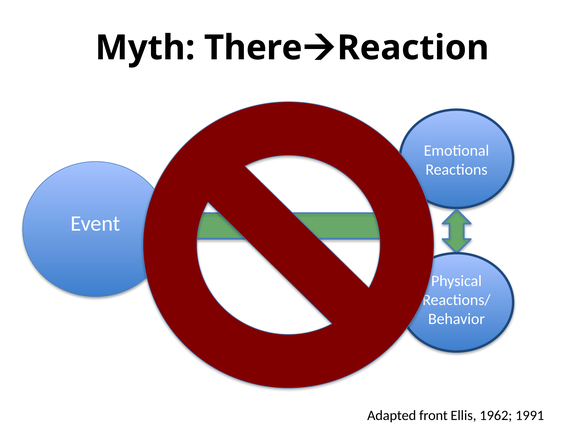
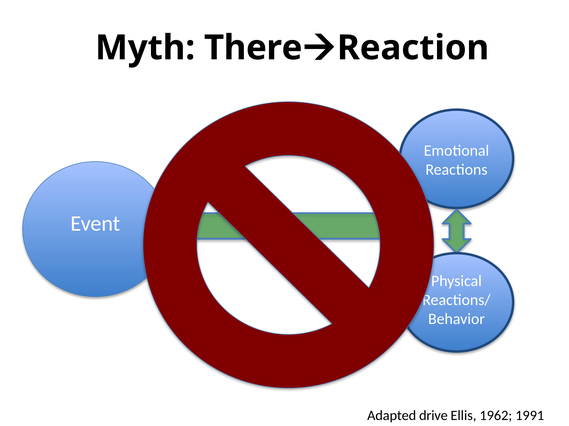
front: front -> drive
